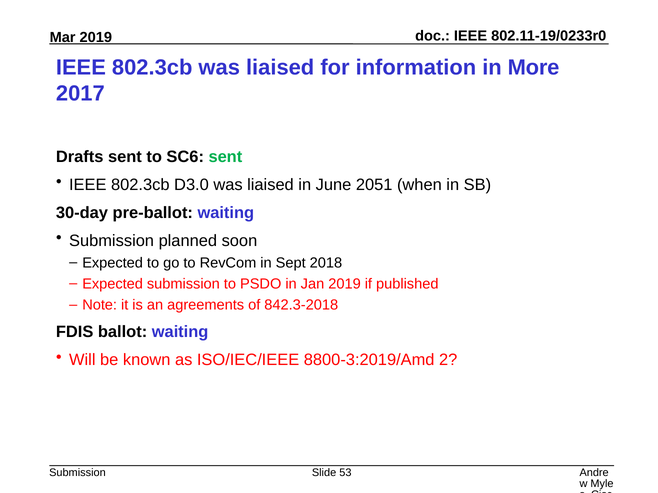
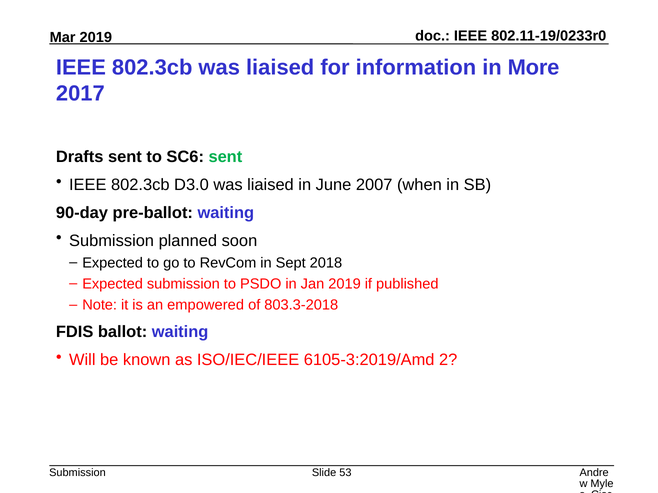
2051: 2051 -> 2007
30-day: 30-day -> 90-day
agreements: agreements -> empowered
842.3-2018: 842.3-2018 -> 803.3-2018
8800-3:2019/Amd: 8800-3:2019/Amd -> 6105-3:2019/Amd
